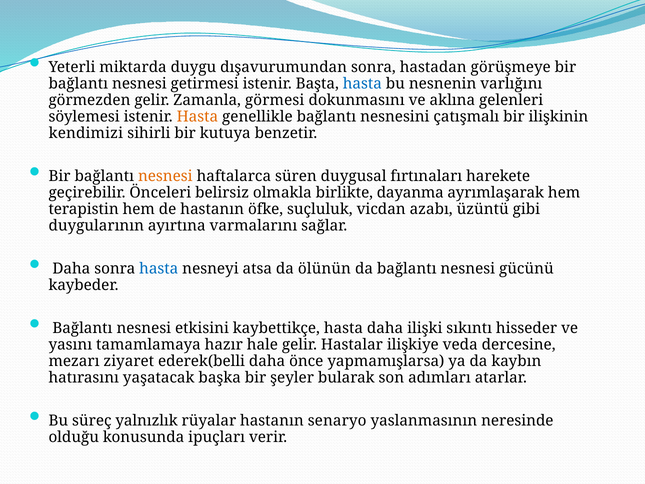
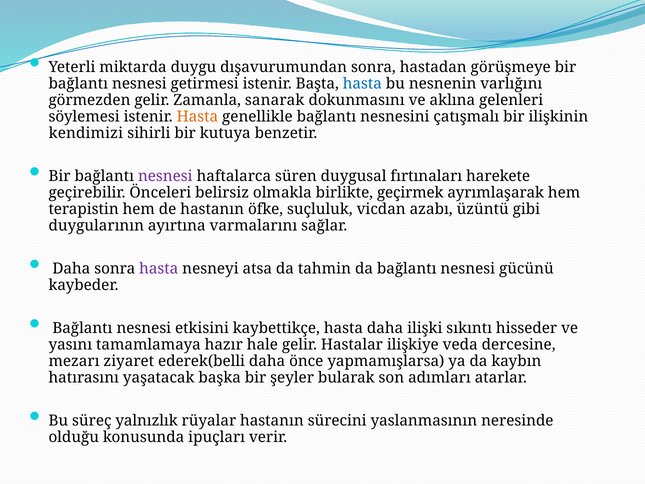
görmesi: görmesi -> sanarak
nesnesi at (165, 176) colour: orange -> purple
dayanma: dayanma -> geçirmek
hasta at (159, 269) colour: blue -> purple
ölünün: ölünün -> tahmin
senaryo: senaryo -> sürecini
